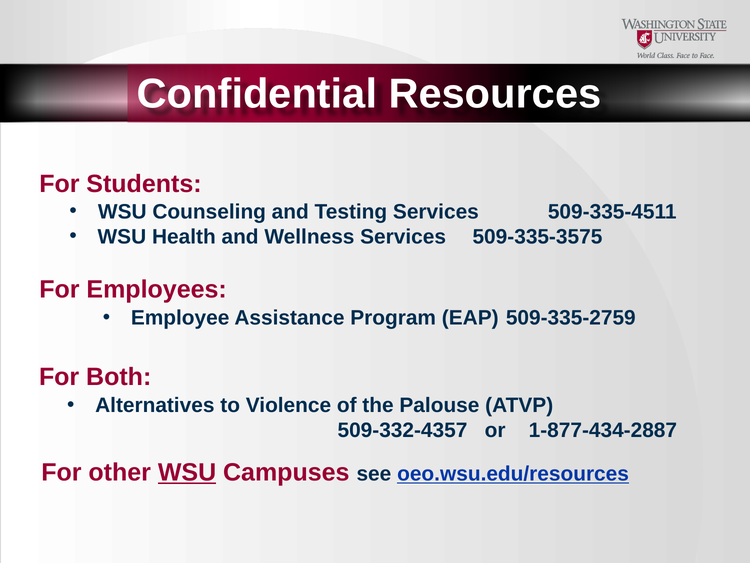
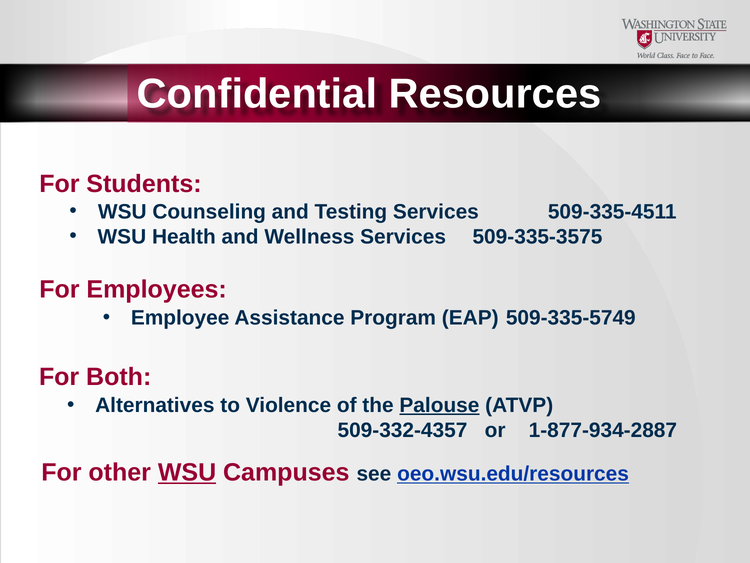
509-335-2759: 509-335-2759 -> 509-335-5749
Palouse underline: none -> present
1-877-434-2887: 1-877-434-2887 -> 1-877-934-2887
